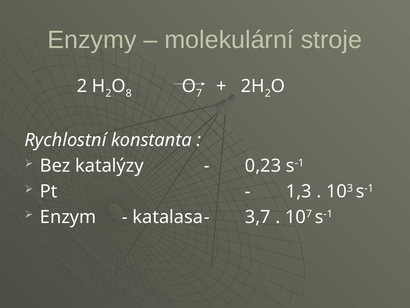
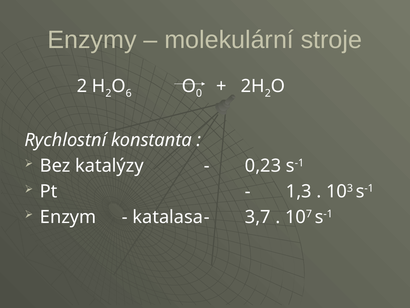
8: 8 -> 6
7: 7 -> 0
